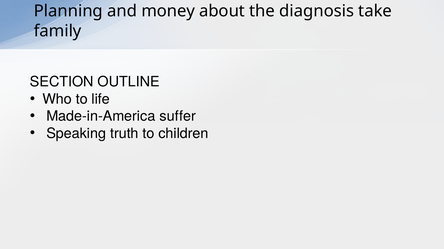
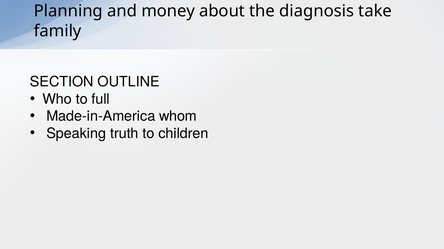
life: life -> full
suffer: suffer -> whom
